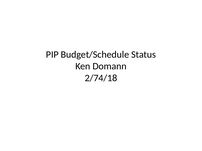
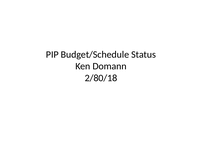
2/74/18: 2/74/18 -> 2/80/18
